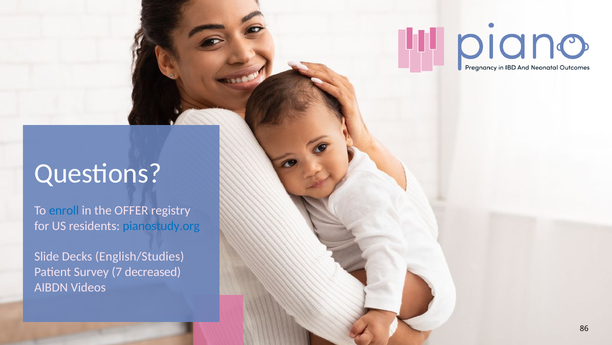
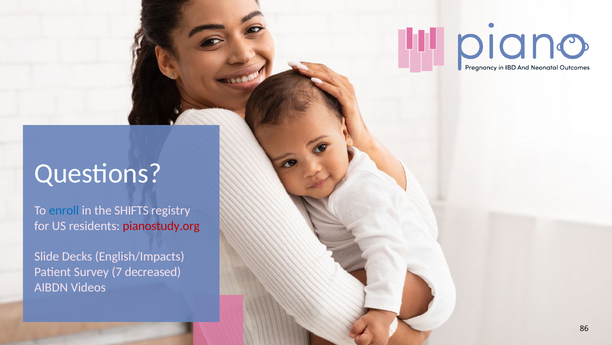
OFFER: OFFER -> SHIFTS
pianostudy.org colour: blue -> red
English/Studies: English/Studies -> English/Impacts
